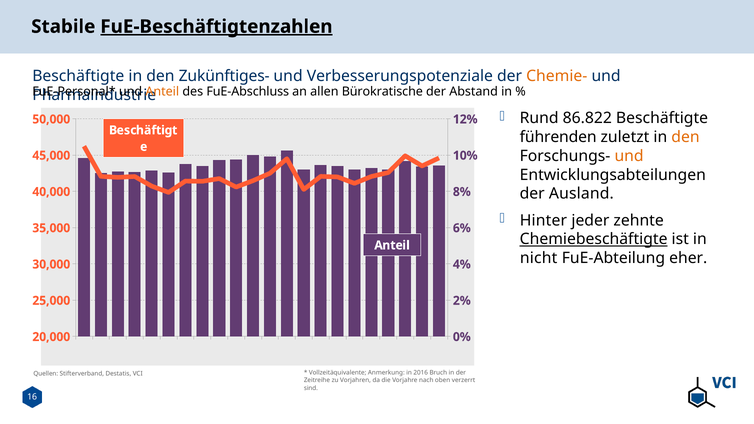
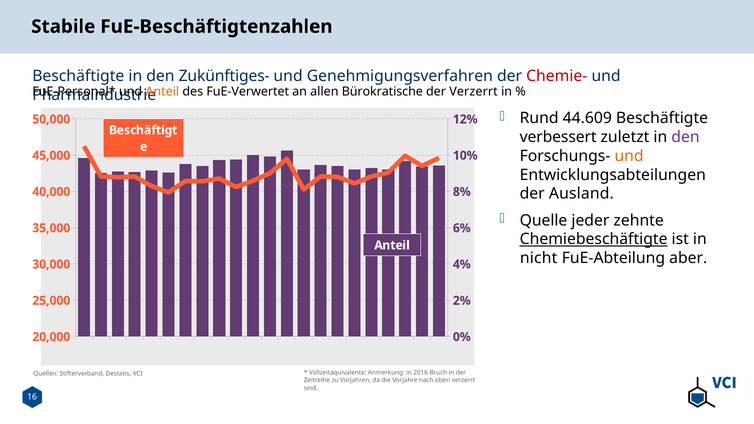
FuE-Beschäftigtenzahlen underline: present -> none
Verbesserungspotenziale: Verbesserungspotenziale -> Genehmigungsverfahren
Chemie- colour: orange -> red
FuE-Abschluss: FuE-Abschluss -> FuE-Verwertet
der Abstand: Abstand -> Verzerrt
86.822: 86.822 -> 44.609
führenden: führenden -> verbessert
den at (686, 137) colour: orange -> purple
Hinter: Hinter -> Quelle
eher: eher -> aber
